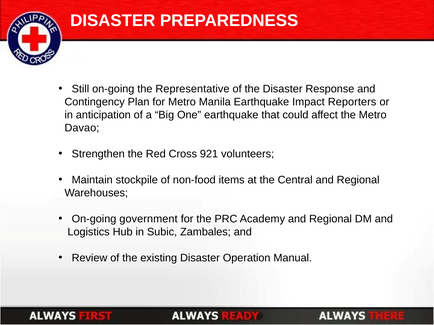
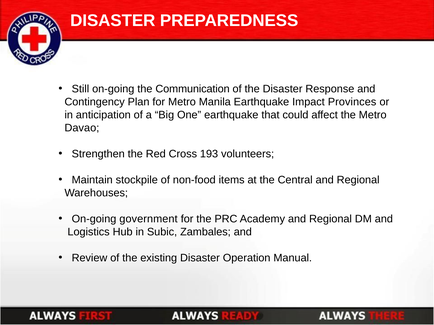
Representative: Representative -> Communication
Reporters: Reporters -> Provinces
921: 921 -> 193
